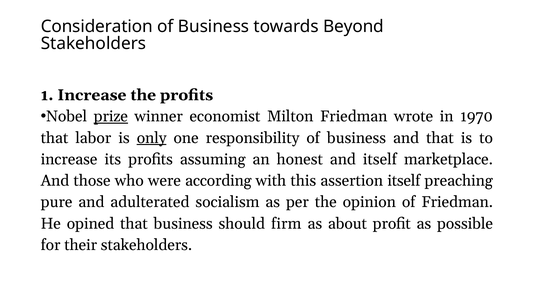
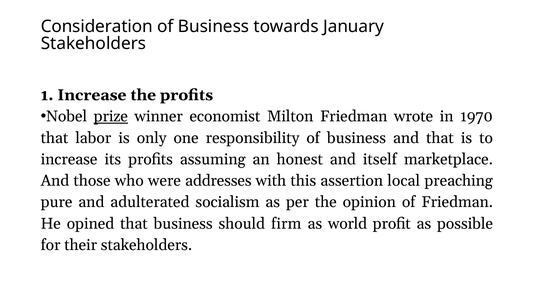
Beyond: Beyond -> January
only underline: present -> none
according: according -> addresses
assertion itself: itself -> local
about: about -> world
